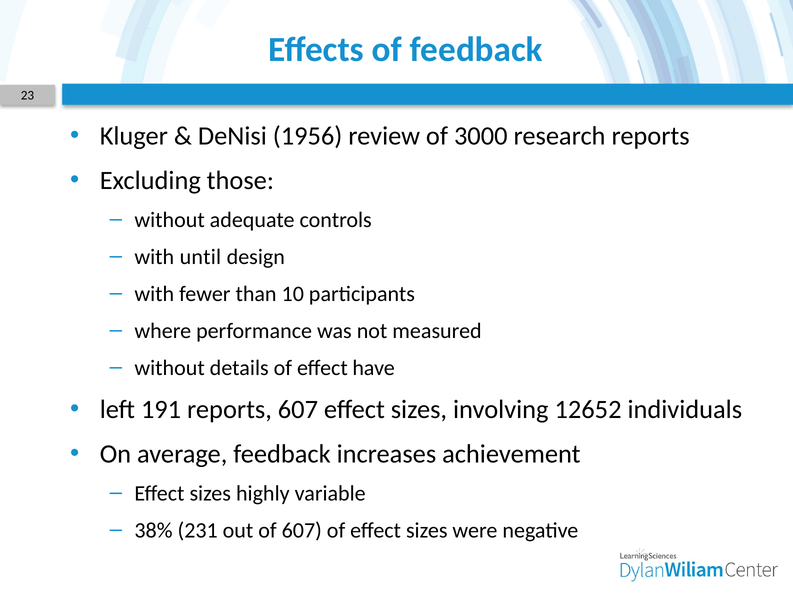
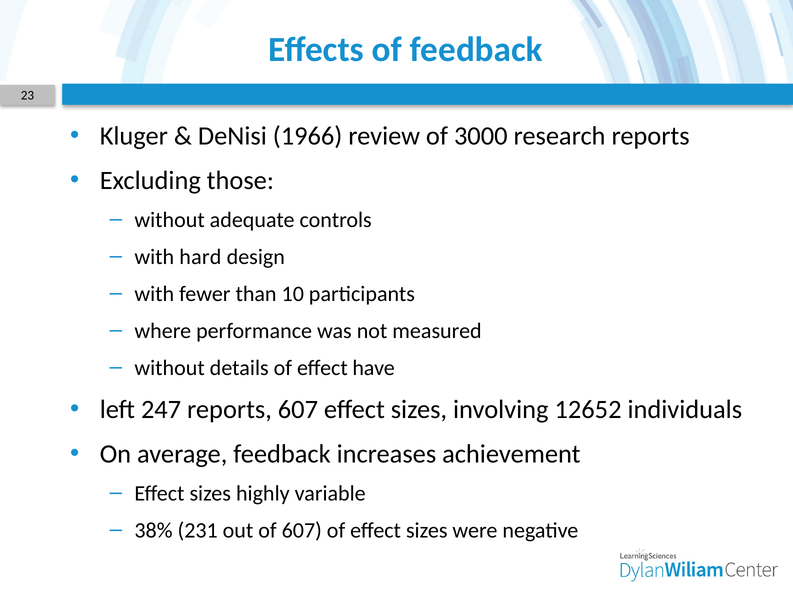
1956: 1956 -> 1966
until: until -> hard
191: 191 -> 247
